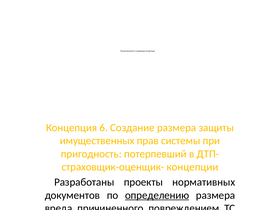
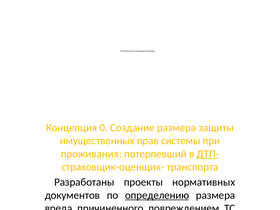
6: 6 -> 0
пригодность: пригодность -> проживания
ДТП- underline: none -> present
страховщик-оценщик- концепции: концепции -> транспорта
